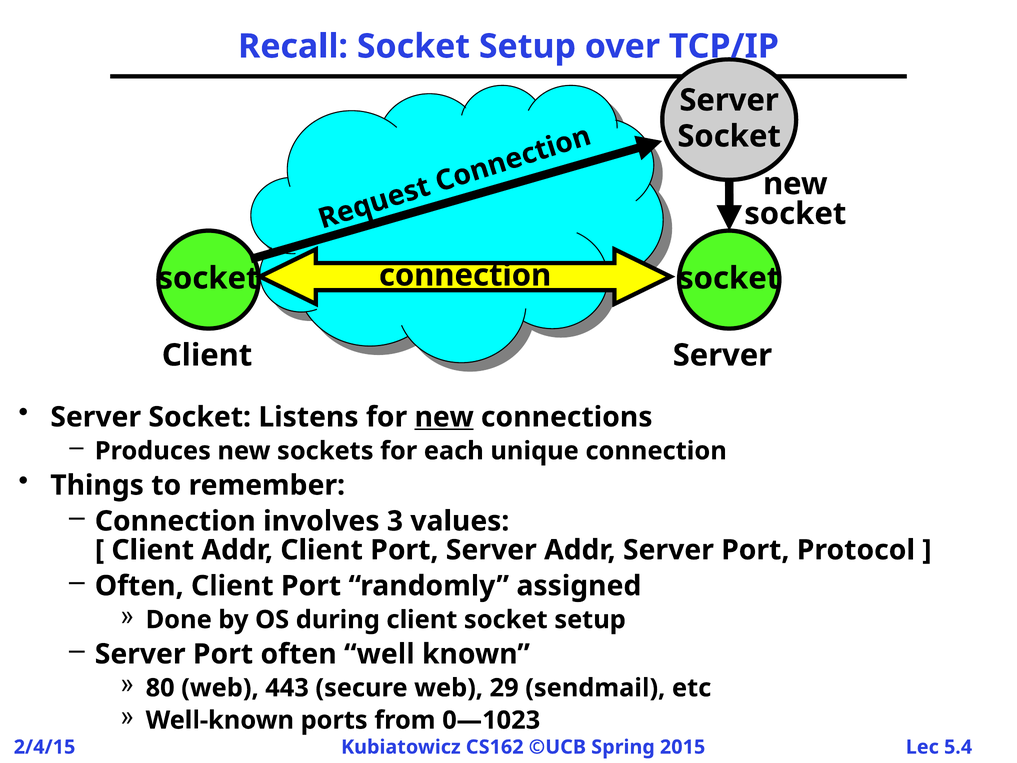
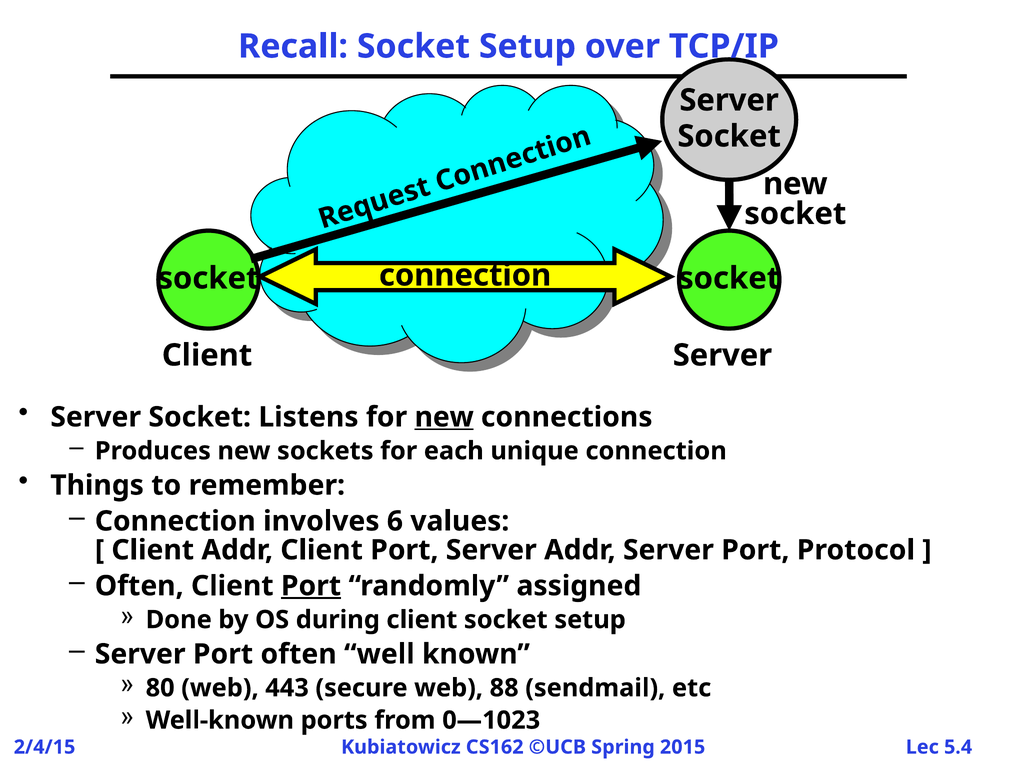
3: 3 -> 6
Port at (311, 586) underline: none -> present
29: 29 -> 88
